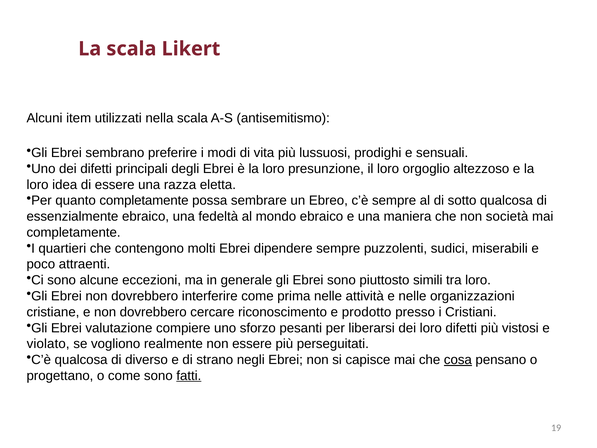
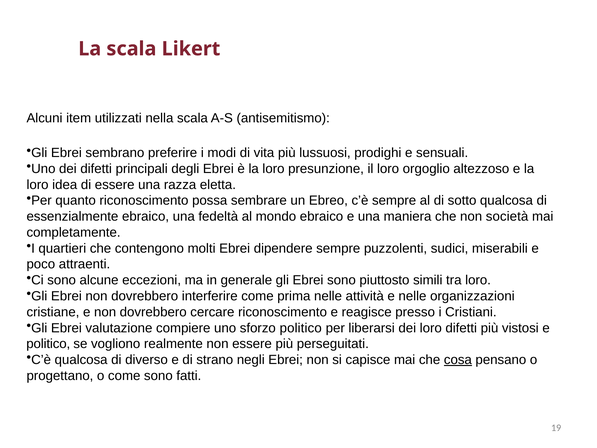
quanto completamente: completamente -> riconoscimento
prodotto: prodotto -> reagisce
sforzo pesanti: pesanti -> politico
violato at (48, 344): violato -> politico
fatti underline: present -> none
